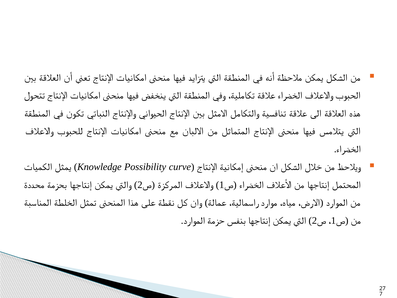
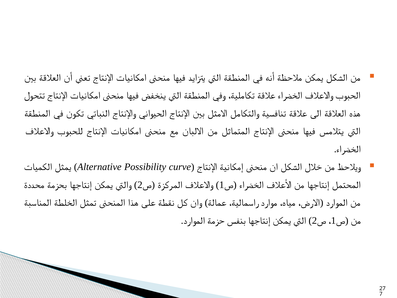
Knowledge: Knowledge -> Alternative
